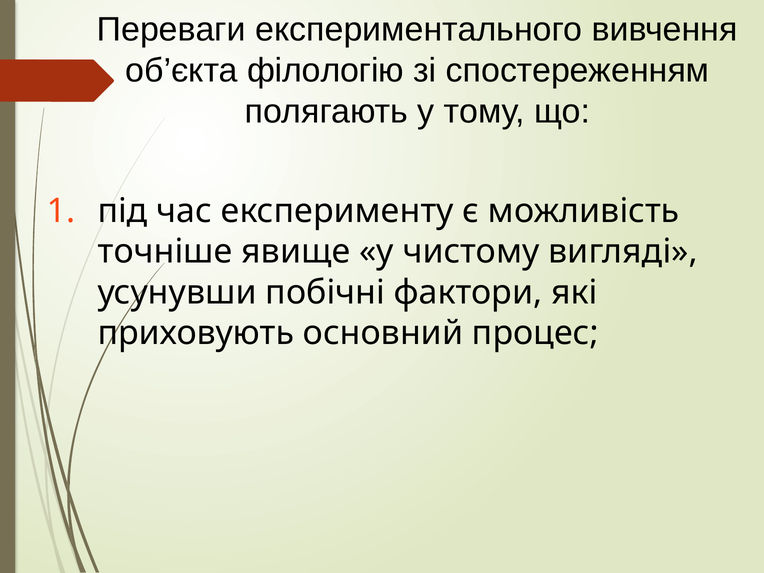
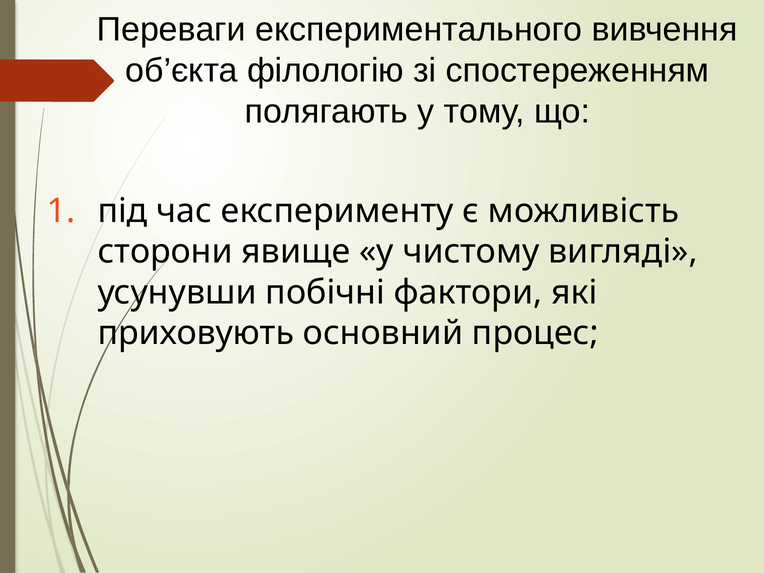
точніше: точніше -> сторони
